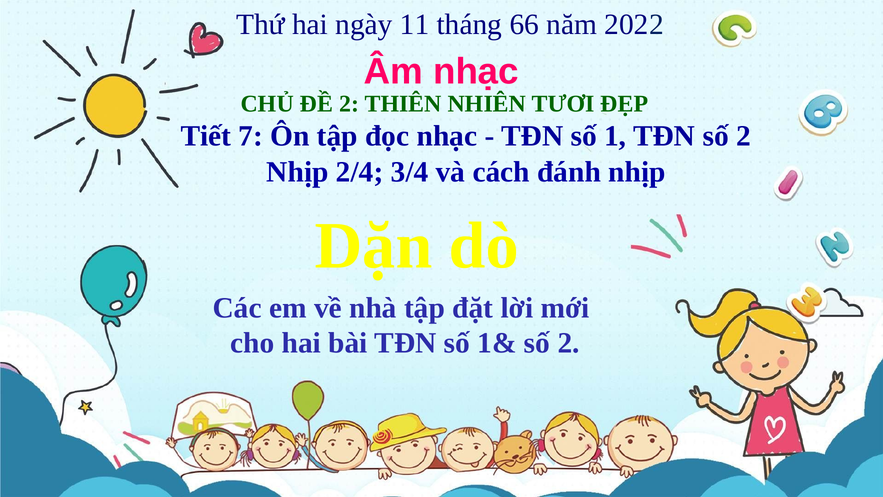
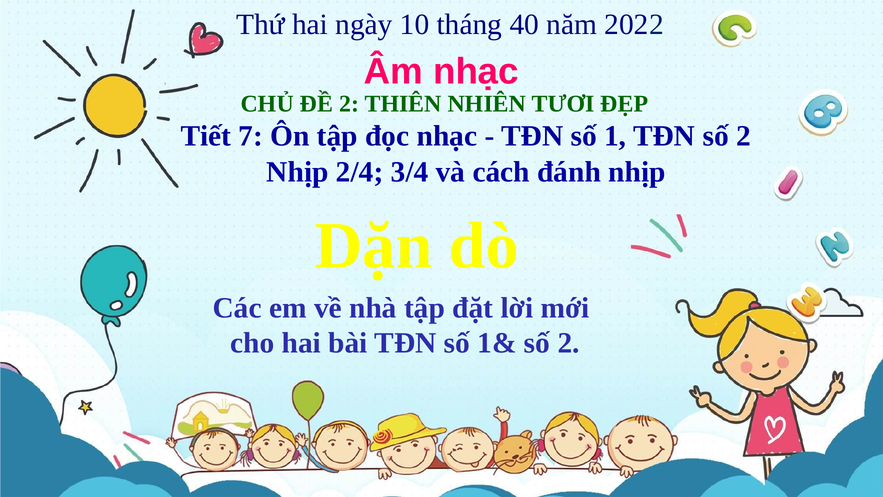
11: 11 -> 10
66: 66 -> 40
